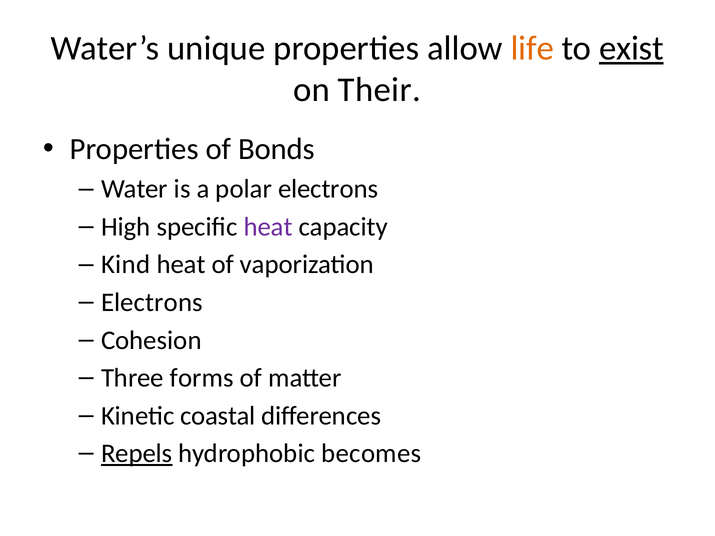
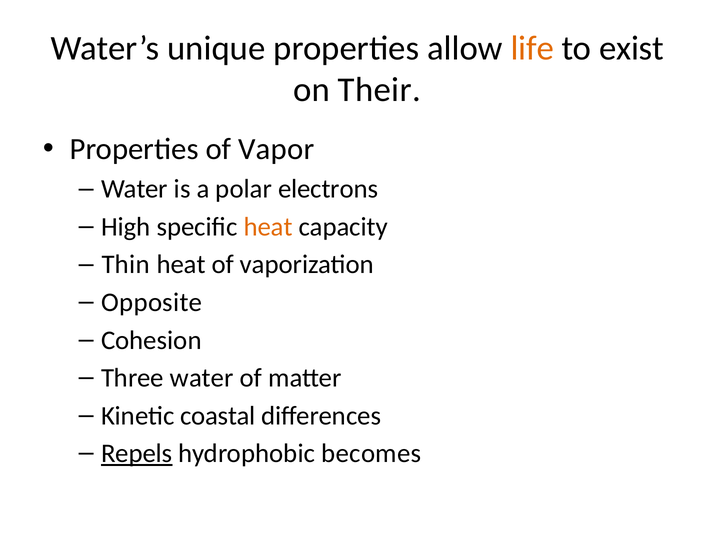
exist underline: present -> none
Bonds: Bonds -> Vapor
heat at (268, 227) colour: purple -> orange
Kind: Kind -> Thin
Electrons at (152, 303): Electrons -> Opposite
Three forms: forms -> water
